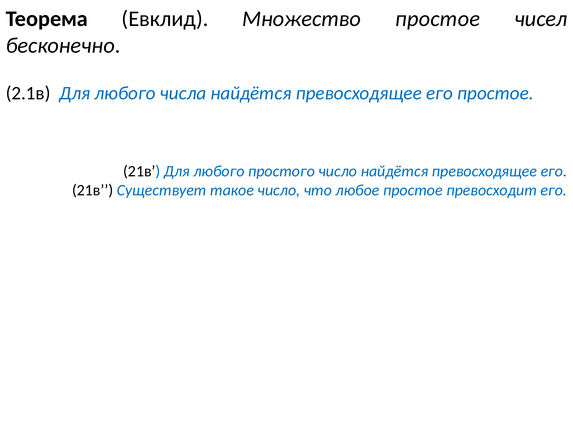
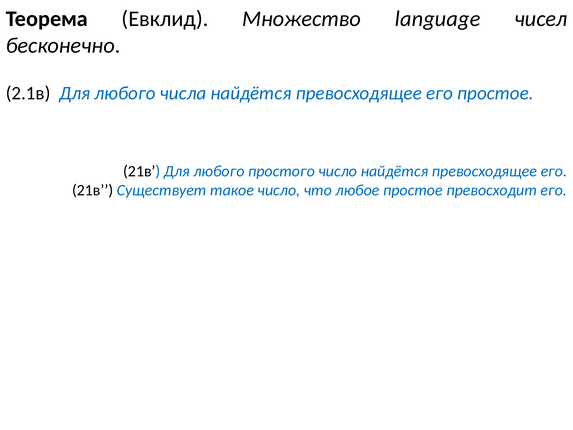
Множество простое: простое -> language
